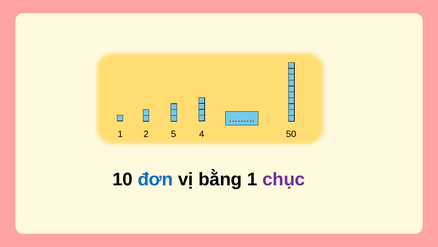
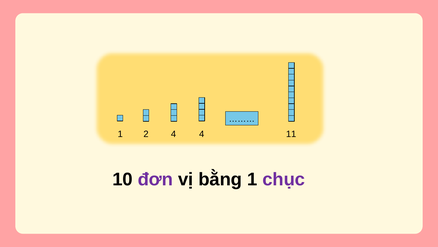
2 5: 5 -> 4
50: 50 -> 11
đơn colour: blue -> purple
